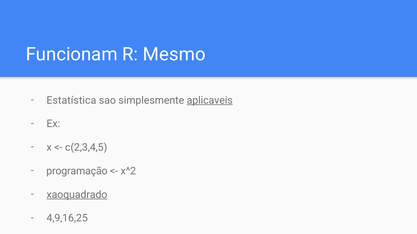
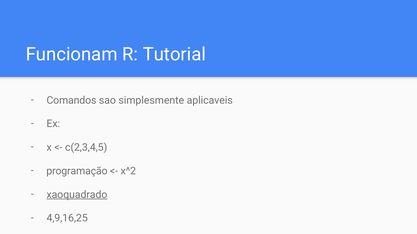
Mesmo: Mesmo -> Tutorial
Estatística: Estatística -> Comandos
aplicaveis underline: present -> none
